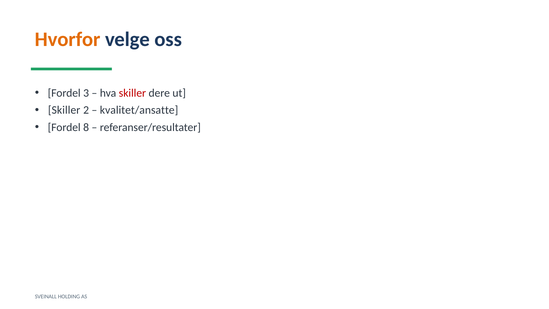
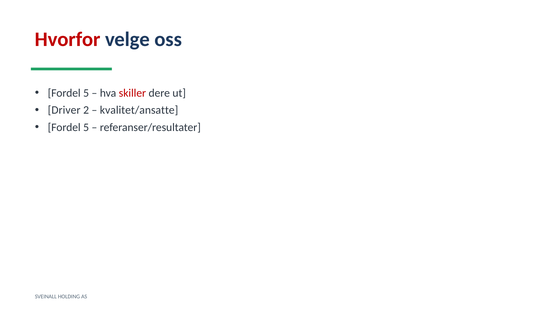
Hvorfor colour: orange -> red
3 at (86, 93): 3 -> 5
Skiller at (64, 110): Skiller -> Driver
8 at (86, 127): 8 -> 5
